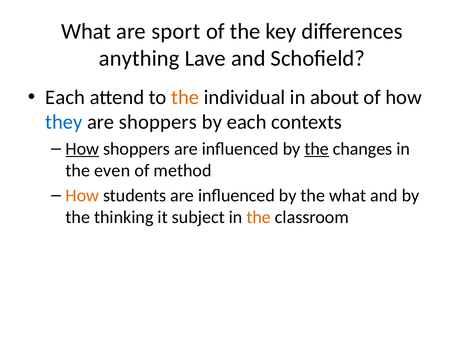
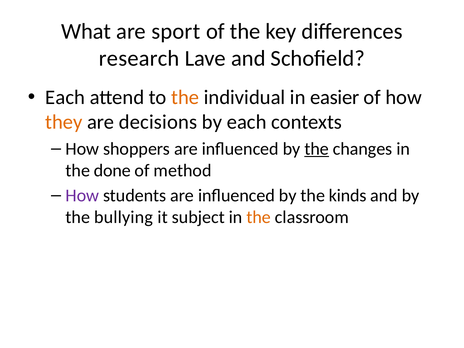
anything: anything -> research
about: about -> easier
they colour: blue -> orange
are shoppers: shoppers -> decisions
How at (82, 149) underline: present -> none
even: even -> done
How at (82, 196) colour: orange -> purple
the what: what -> kinds
thinking: thinking -> bullying
